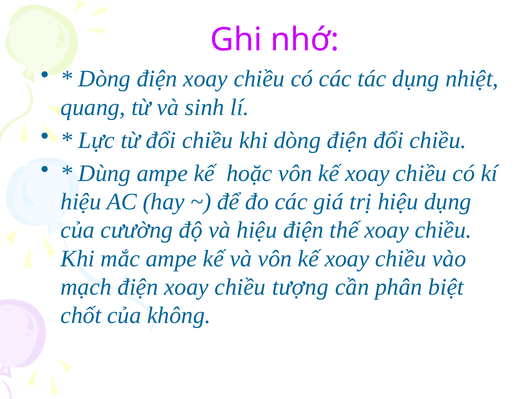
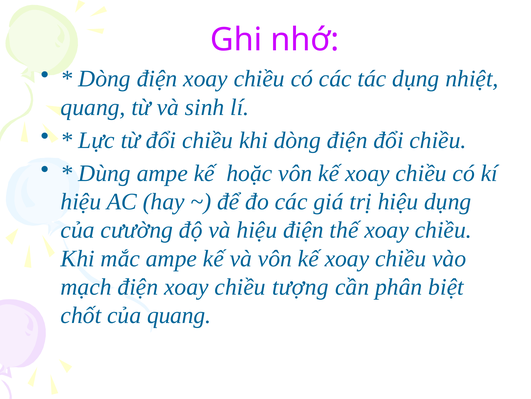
của không: không -> quang
